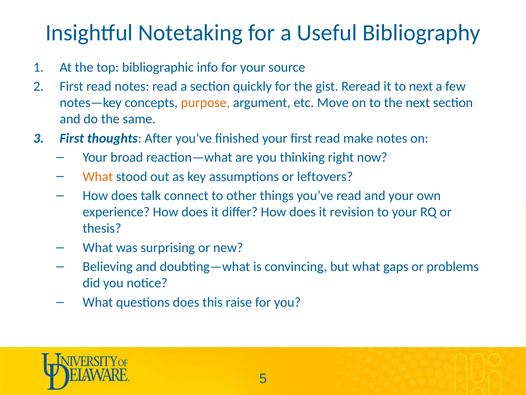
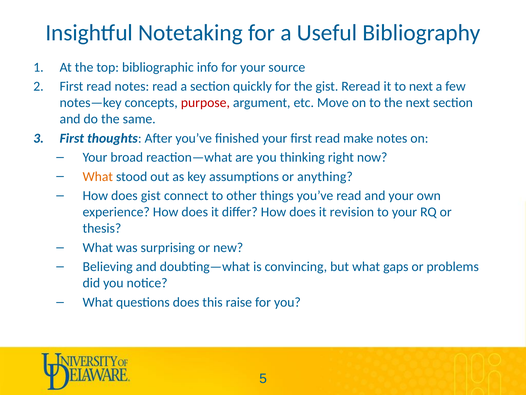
purpose colour: orange -> red
leftovers: leftovers -> anything
does talk: talk -> gist
